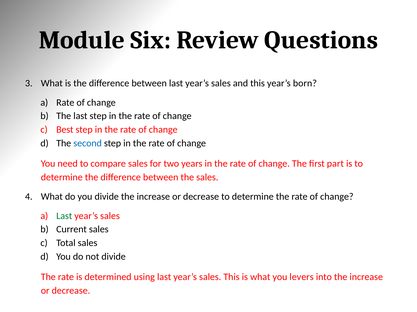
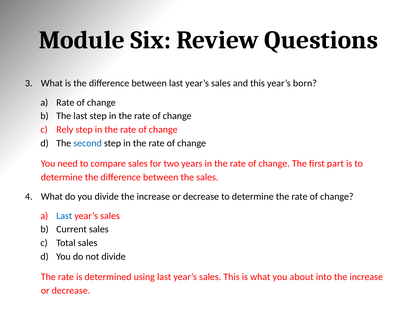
Best: Best -> Rely
Last at (64, 216) colour: green -> blue
levers: levers -> about
